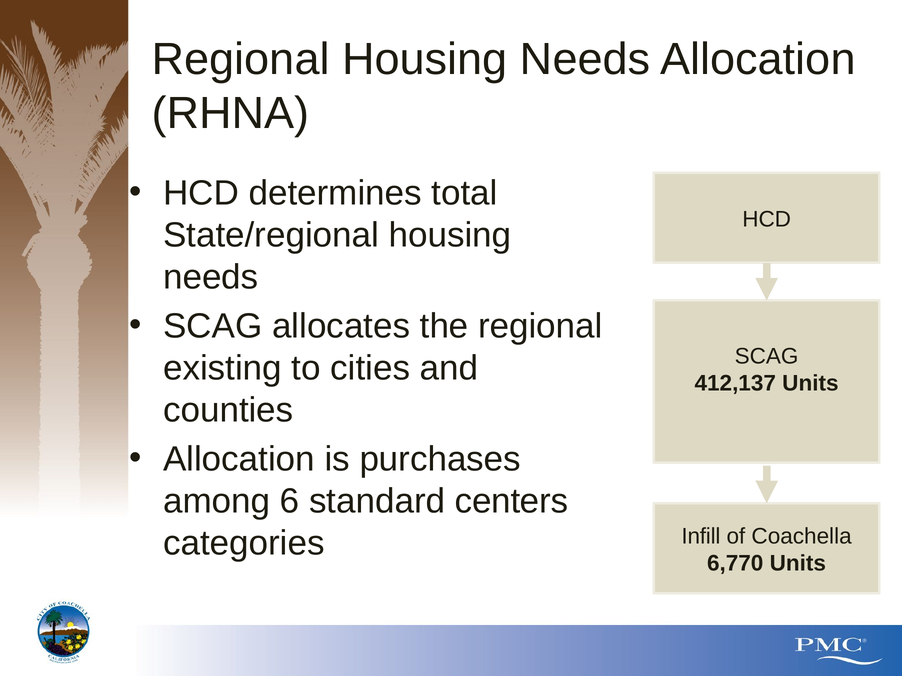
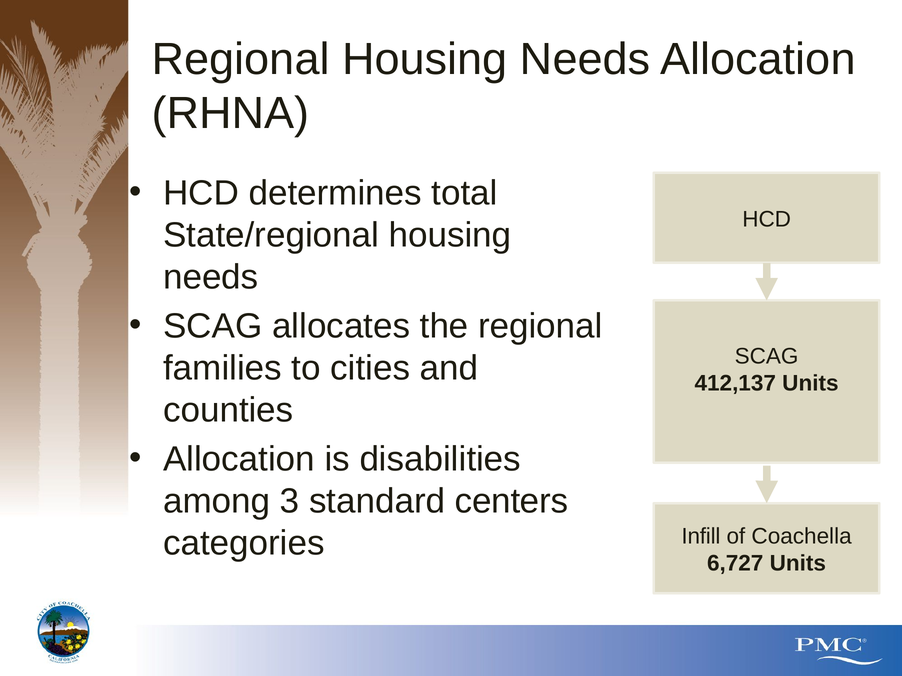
existing: existing -> families
purchases: purchases -> disabilities
6: 6 -> 3
6,770: 6,770 -> 6,727
